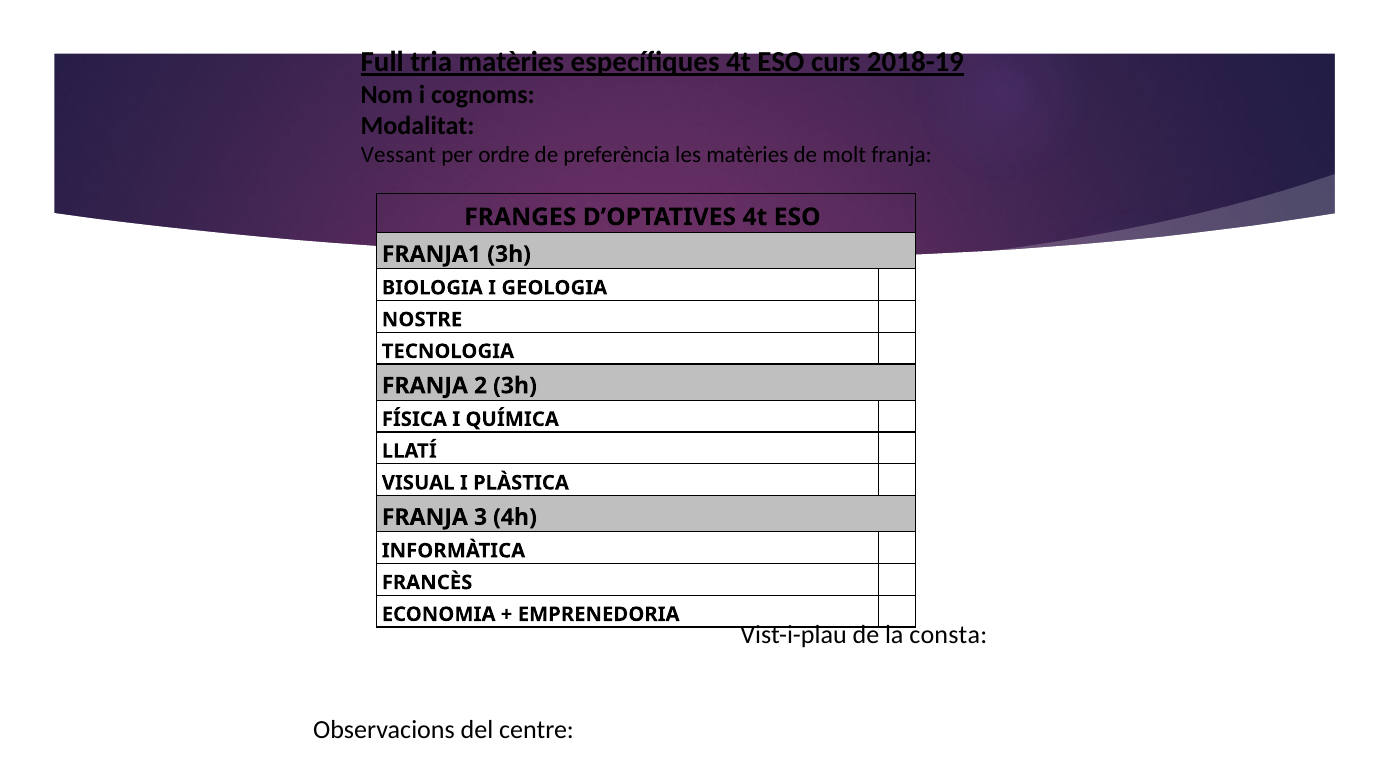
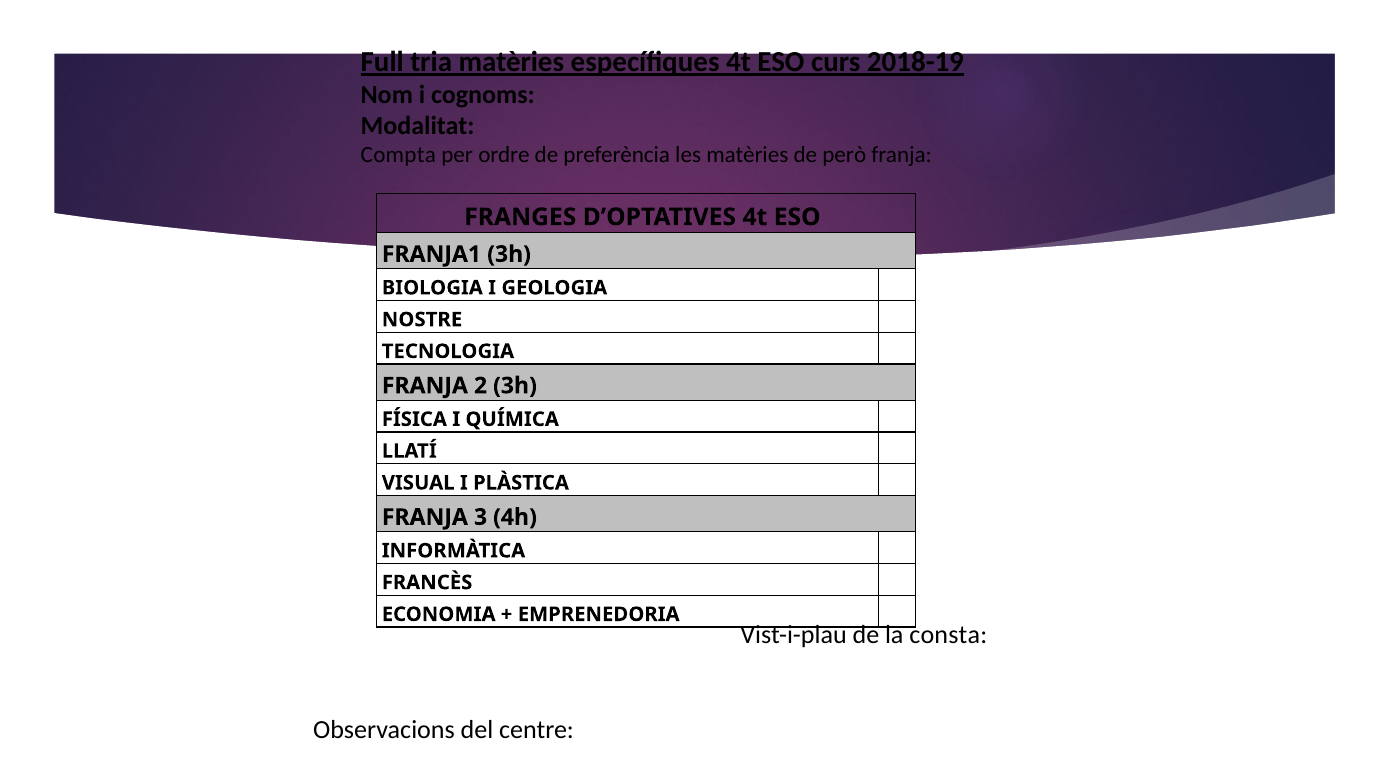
Vessant: Vessant -> Compta
molt: molt -> però
